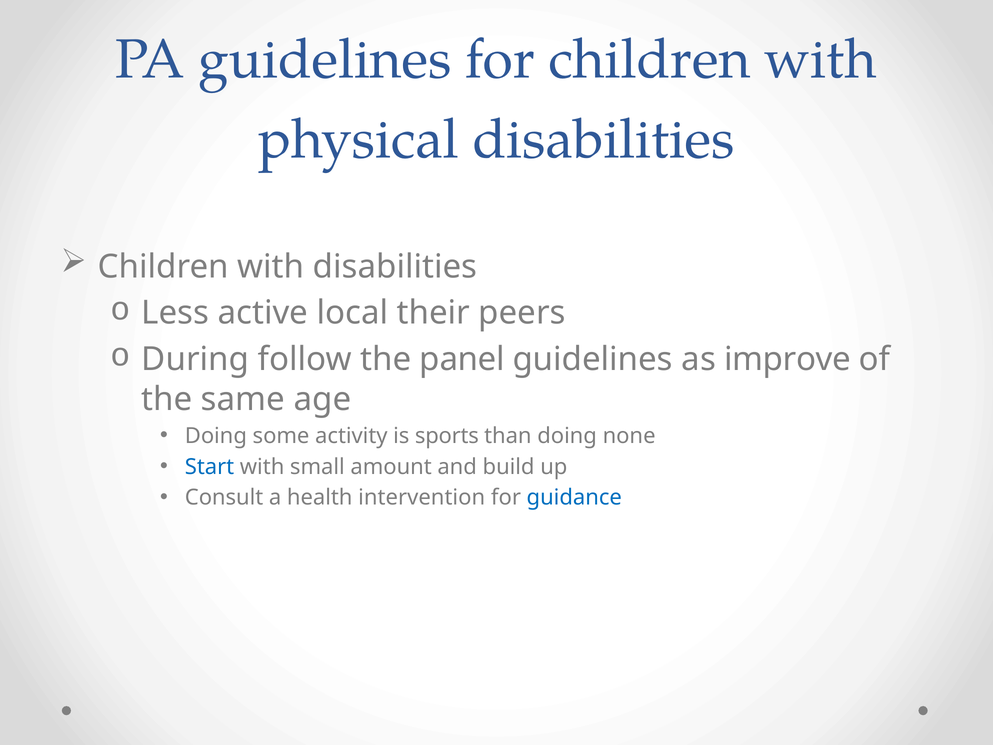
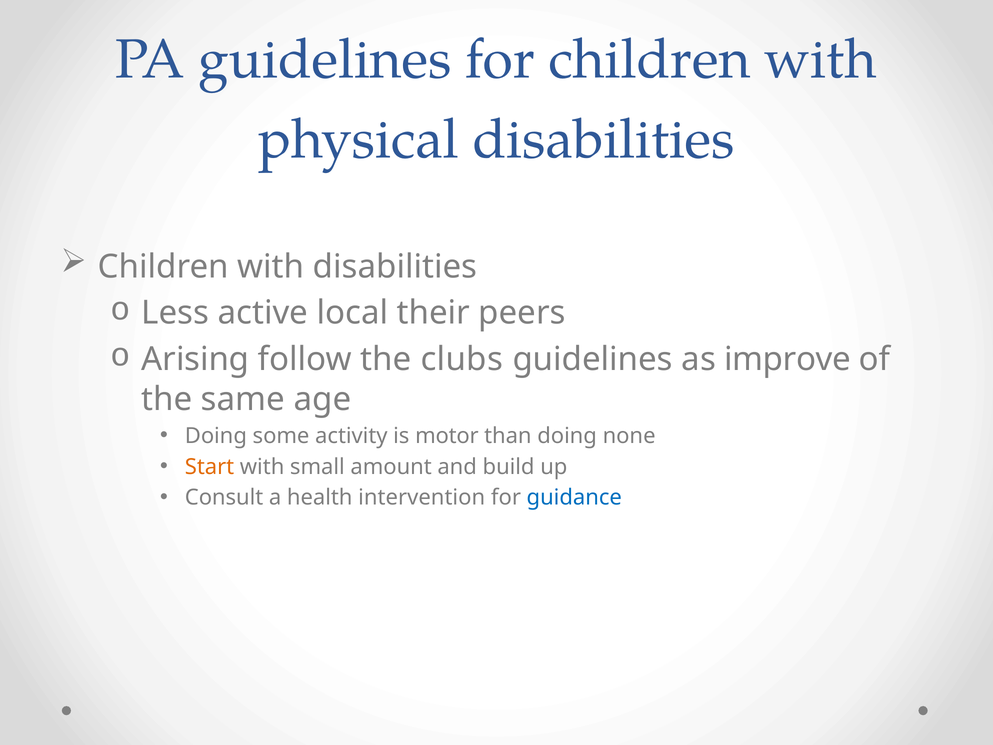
During: During -> Arising
panel: panel -> clubs
sports: sports -> motor
Start colour: blue -> orange
